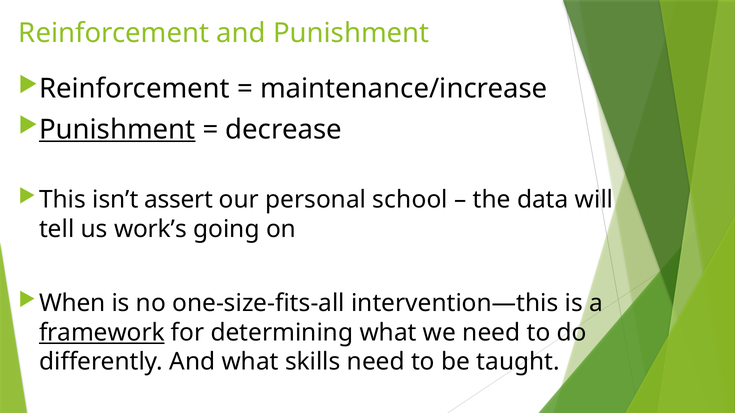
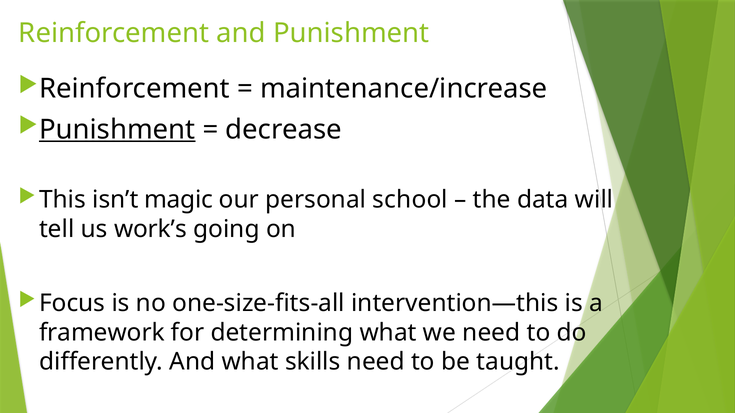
assert: assert -> magic
When: When -> Focus
framework underline: present -> none
